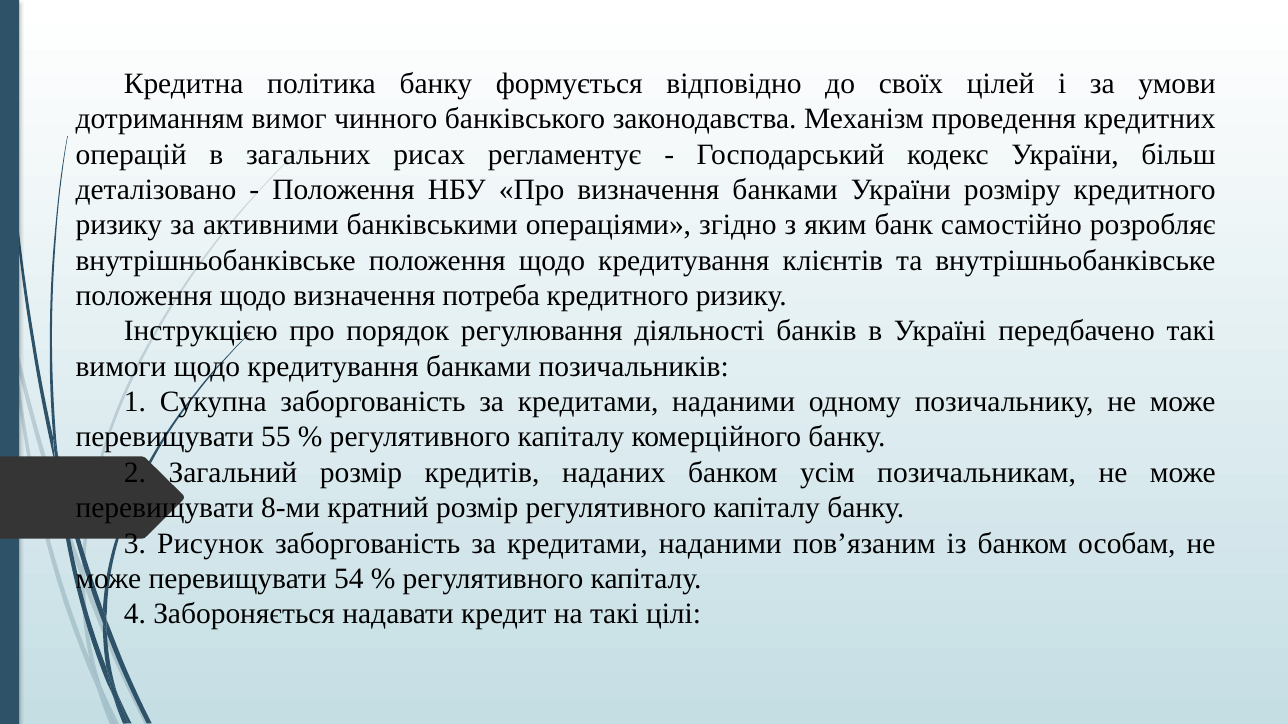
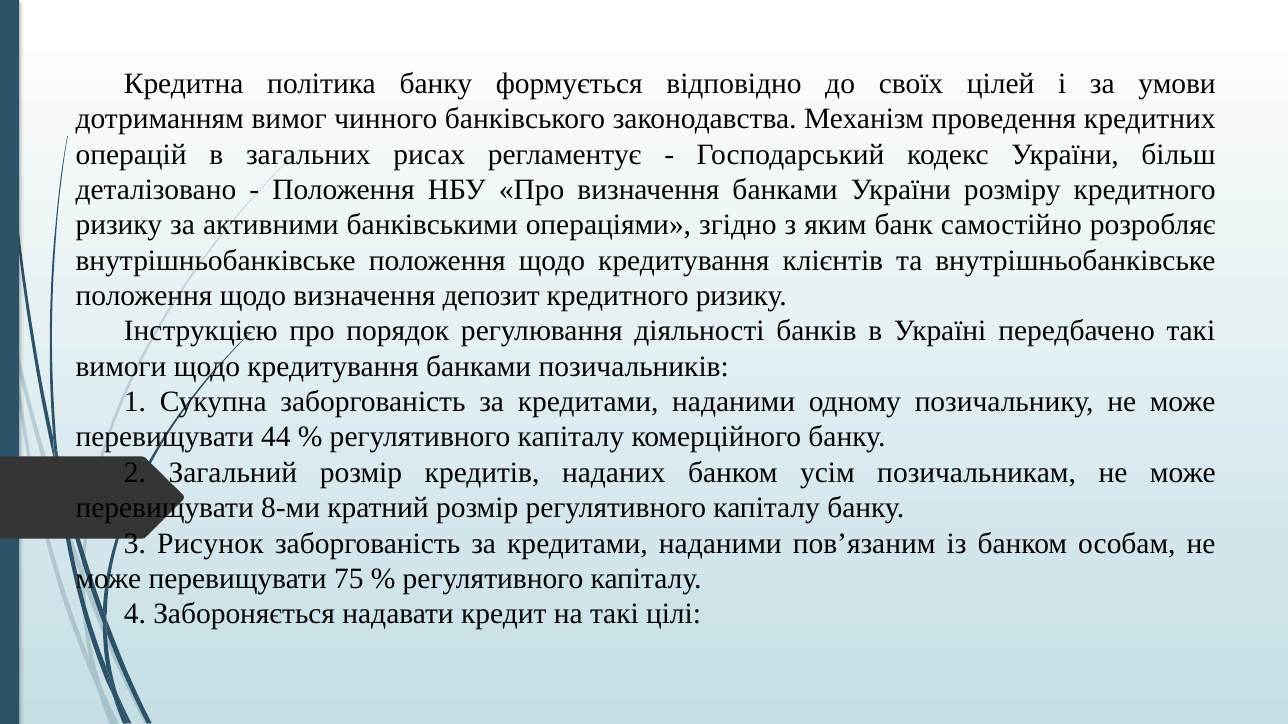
потреба: потреба -> депозит
55: 55 -> 44
54: 54 -> 75
